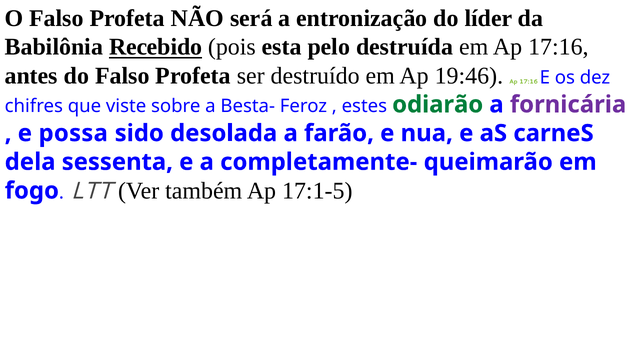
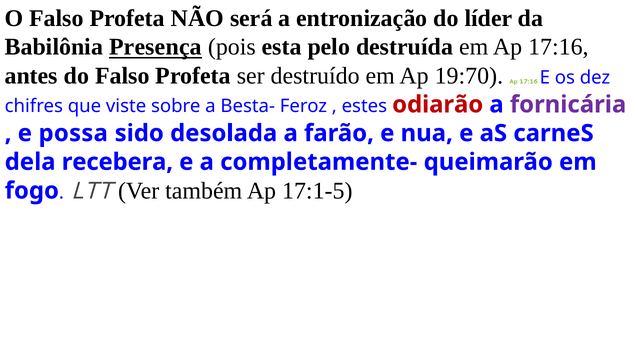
Recebido: Recebido -> Presença
19:46: 19:46 -> 19:70
odiarão colour: green -> red
sessenta: sessenta -> recebera
